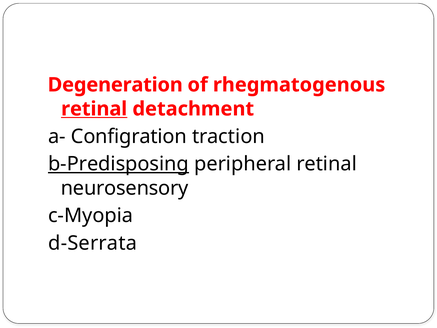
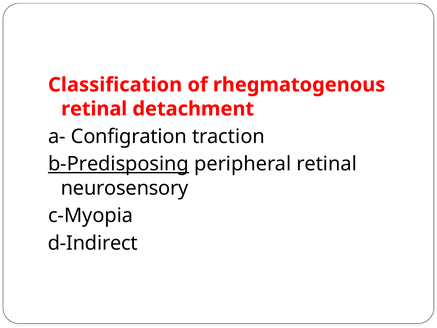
Degeneration: Degeneration -> Classification
retinal at (94, 109) underline: present -> none
d-Serrata: d-Serrata -> d-Indirect
